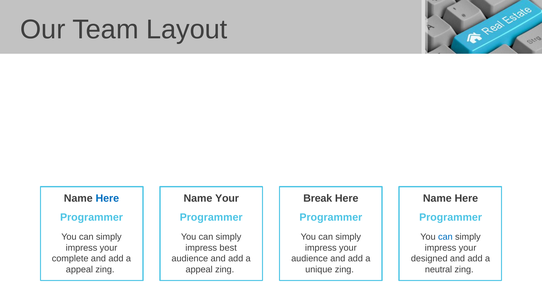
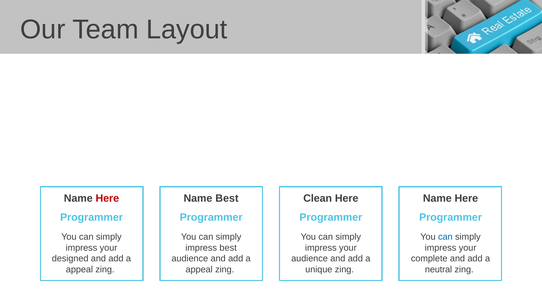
Here at (107, 198) colour: blue -> red
Name Your: Your -> Best
Break: Break -> Clean
complete: complete -> designed
designed: designed -> complete
